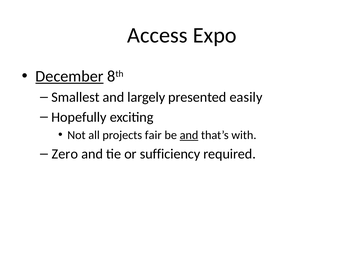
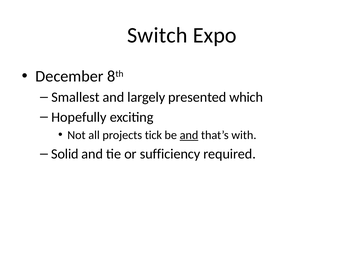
Access: Access -> Switch
December underline: present -> none
easily: easily -> which
fair: fair -> tick
Zero: Zero -> Solid
